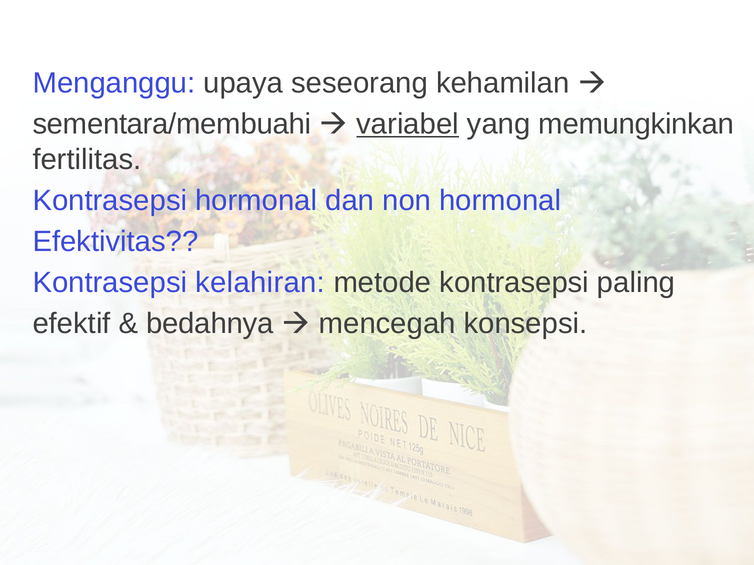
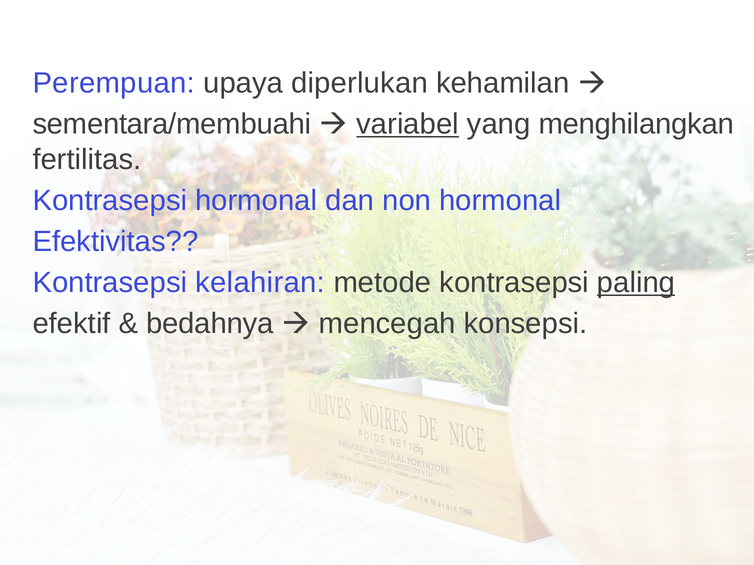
Menganggu: Menganggu -> Perempuan
seseorang: seseorang -> diperlukan
memungkinkan: memungkinkan -> menghilangkan
paling underline: none -> present
